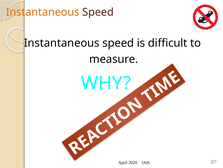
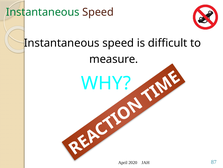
Instantaneous at (43, 12) colour: orange -> green
